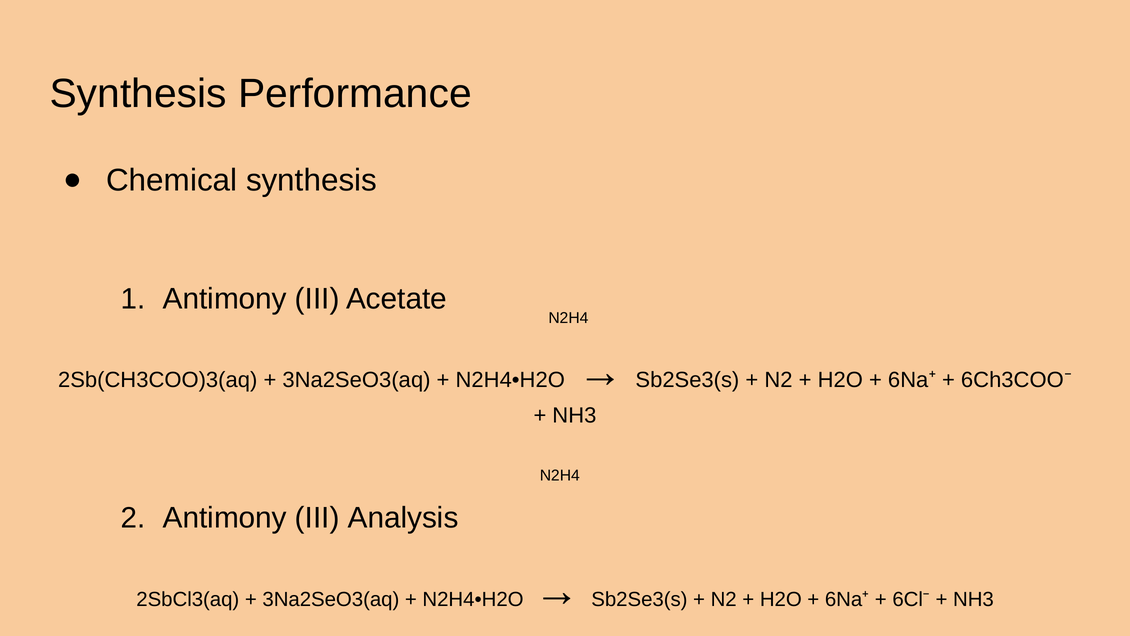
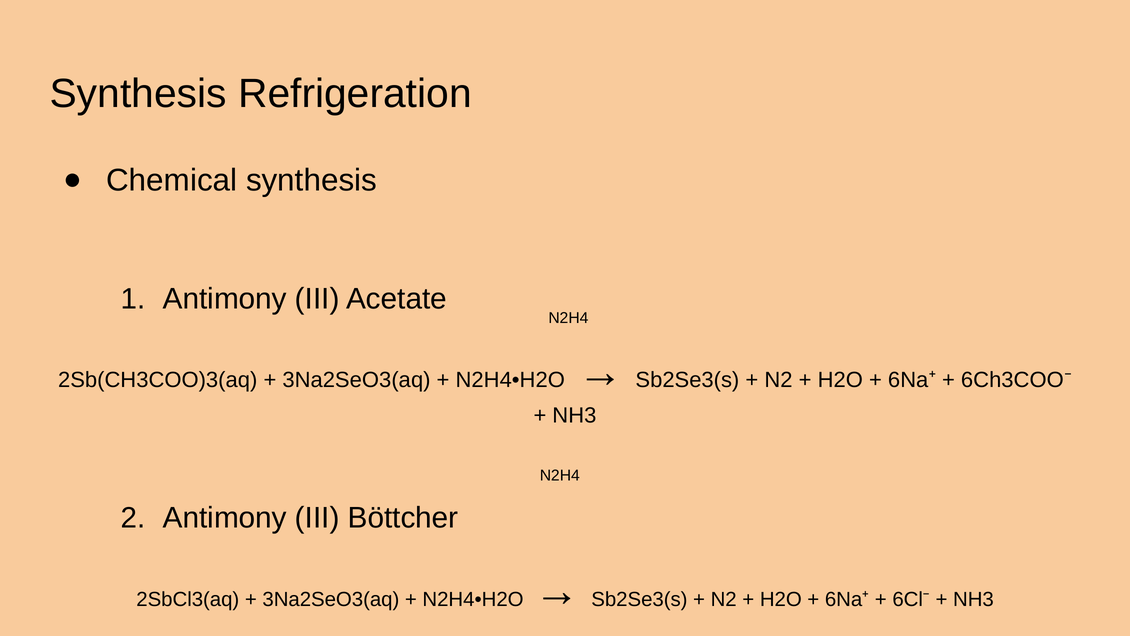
Performance: Performance -> Refrigeration
Analysis: Analysis -> Böttcher
